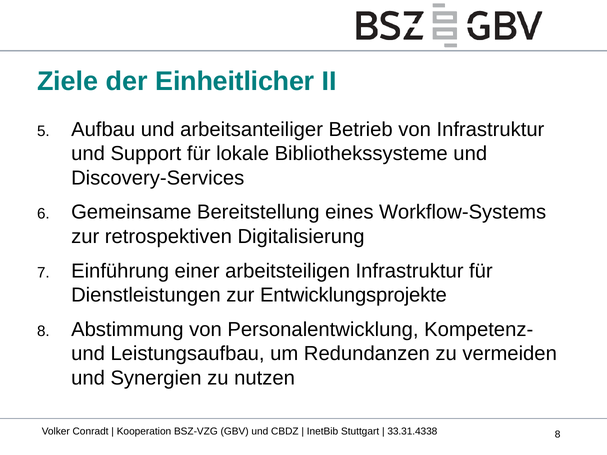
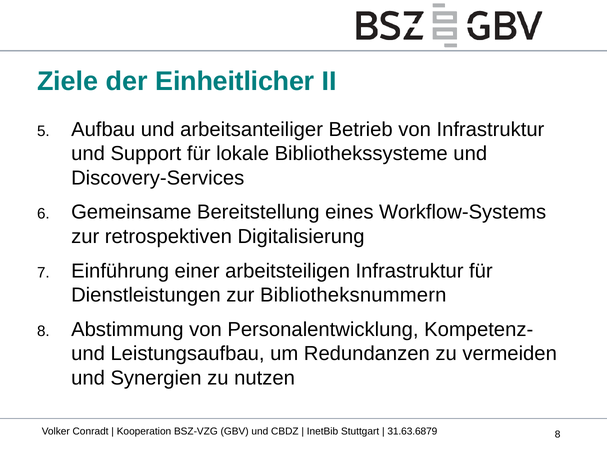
Entwicklungsprojekte: Entwicklungsprojekte -> Bibliotheksnummern
33.31.4338: 33.31.4338 -> 31.63.6879
